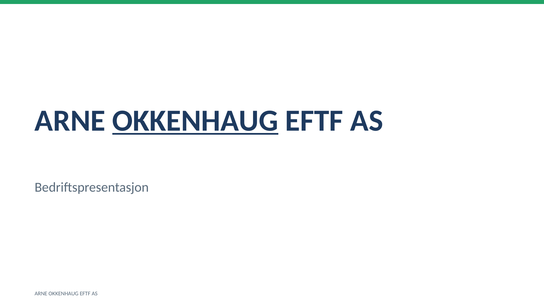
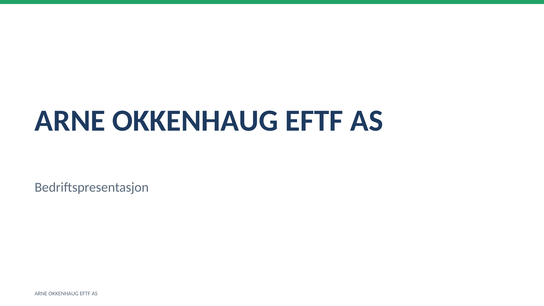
OKKENHAUG at (195, 121) underline: present -> none
